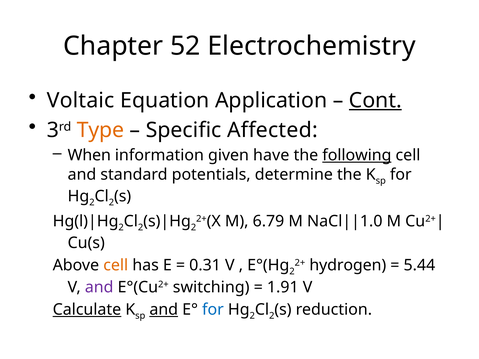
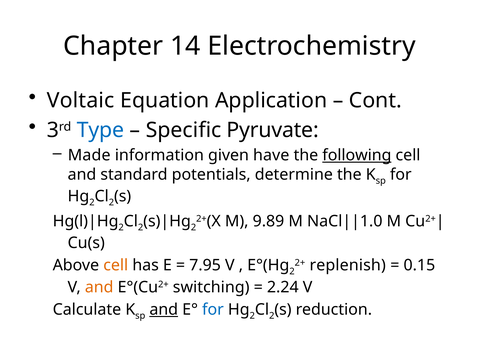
52: 52 -> 14
Cont underline: present -> none
Type colour: orange -> blue
Affected: Affected -> Pyruvate
When: When -> Made
6.79: 6.79 -> 9.89
hydrogen: hydrogen -> replenish
5.44: 5.44 -> 0.15
0.31: 0.31 -> 7.95
and at (99, 287) colour: purple -> orange
1.91: 1.91 -> 2.24
Calculate underline: present -> none
